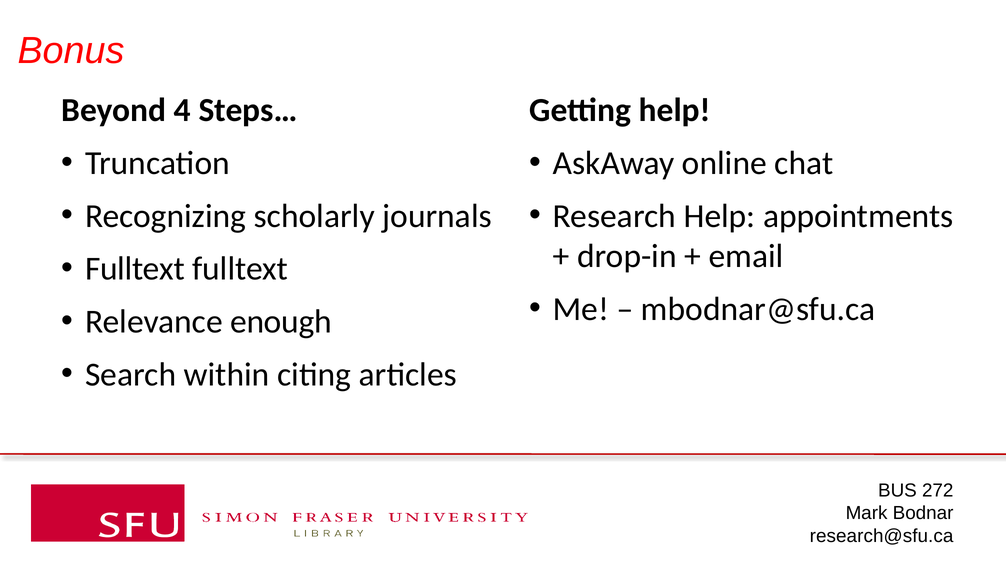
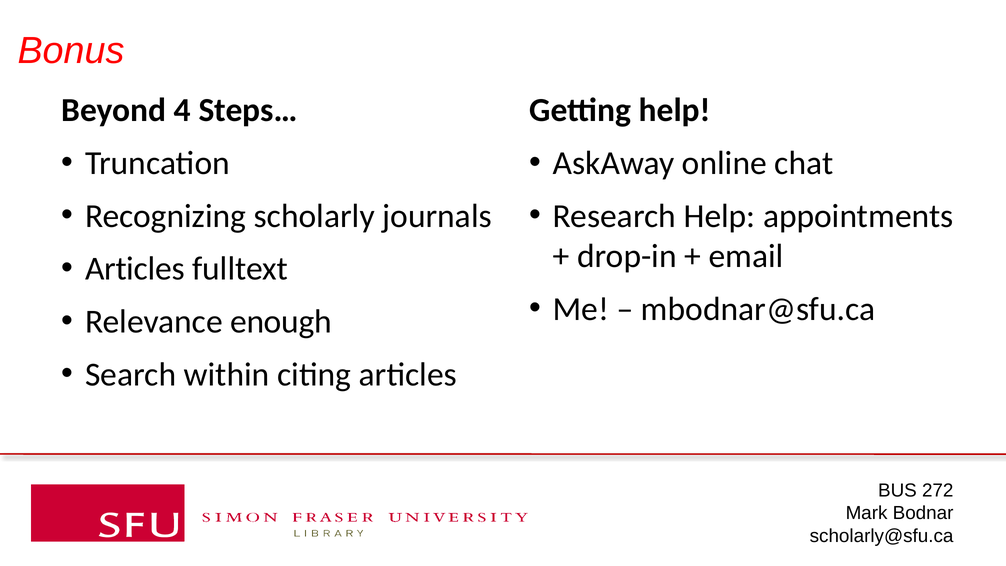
Fulltext at (135, 269): Fulltext -> Articles
research@sfu.ca: research@sfu.ca -> scholarly@sfu.ca
